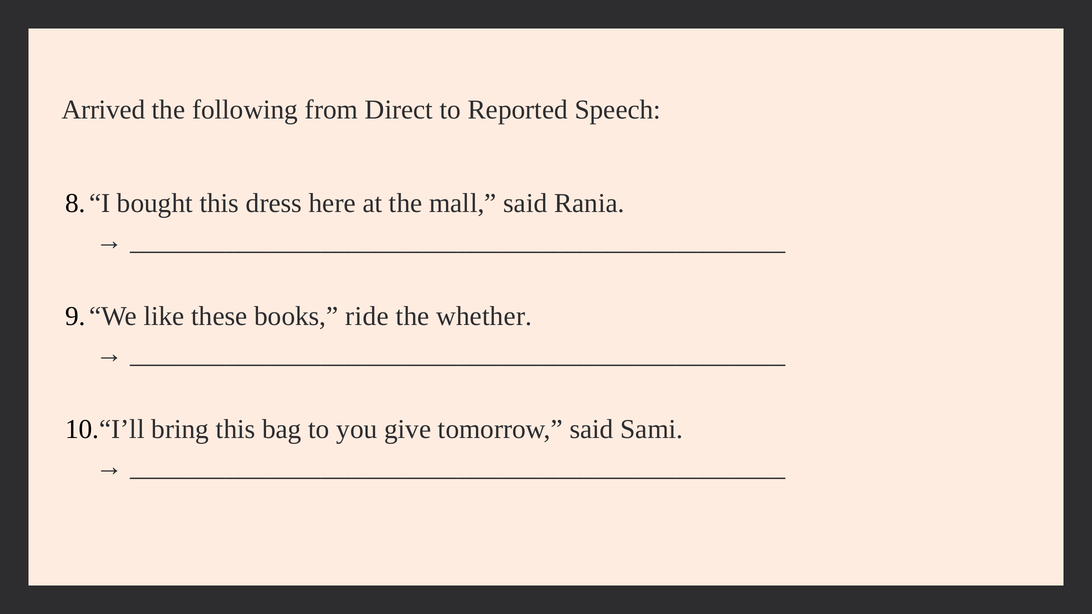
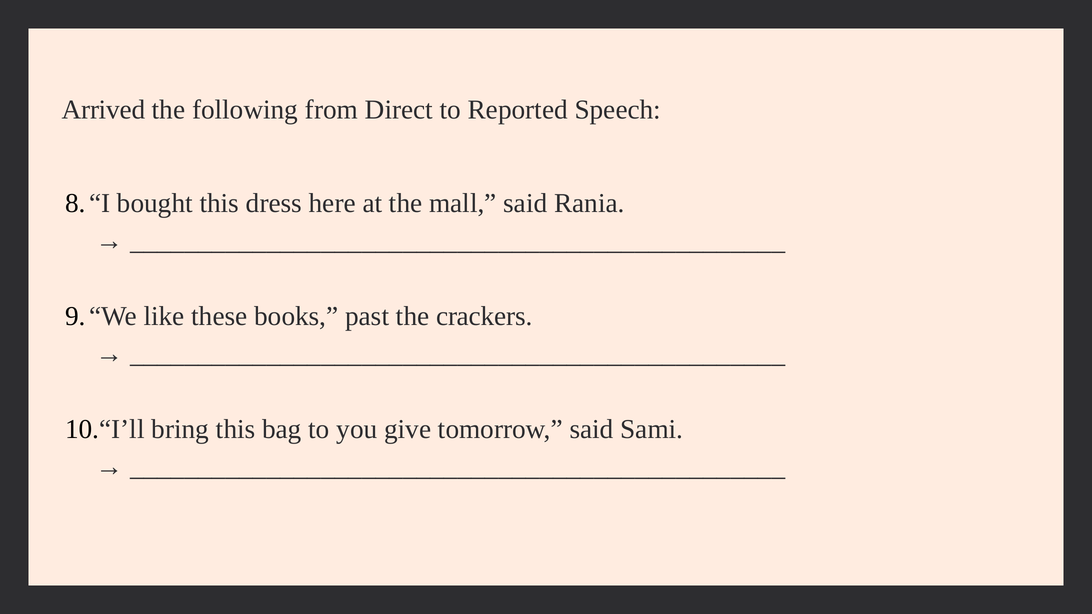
ride: ride -> past
whether: whether -> crackers
